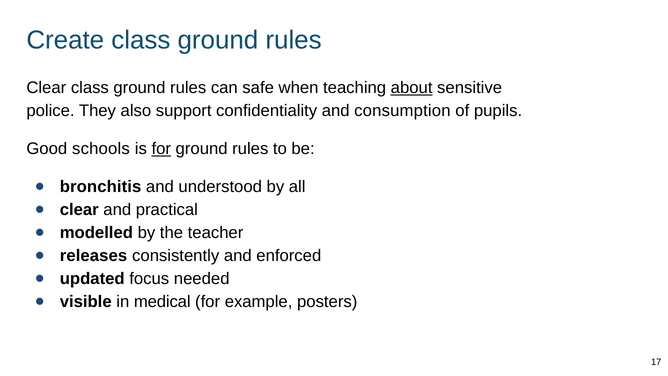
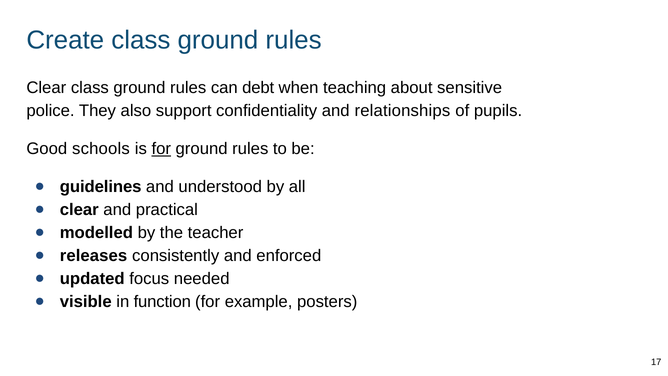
safe: safe -> debt
about underline: present -> none
consumption: consumption -> relationships
bronchitis: bronchitis -> guidelines
medical: medical -> function
